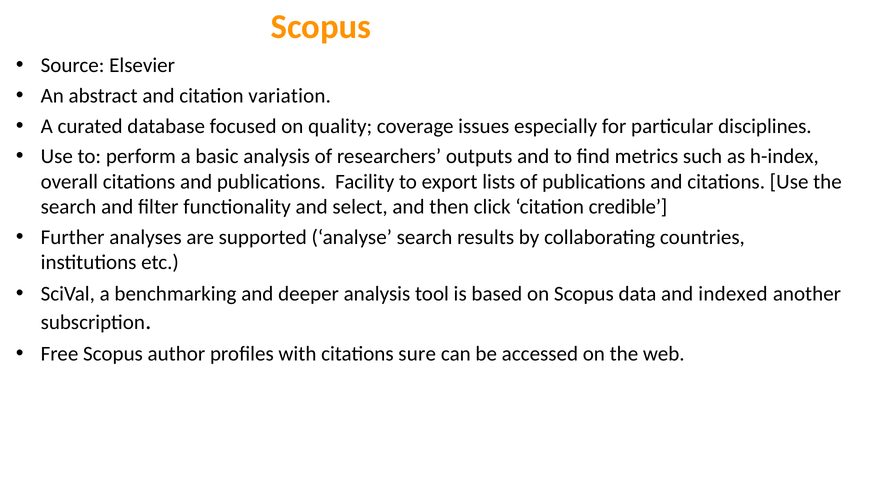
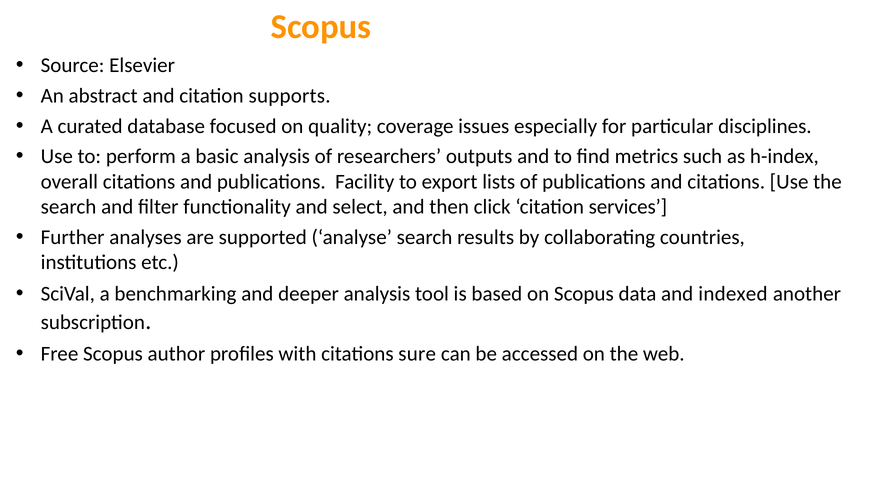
variation: variation -> supports
credible: credible -> services
